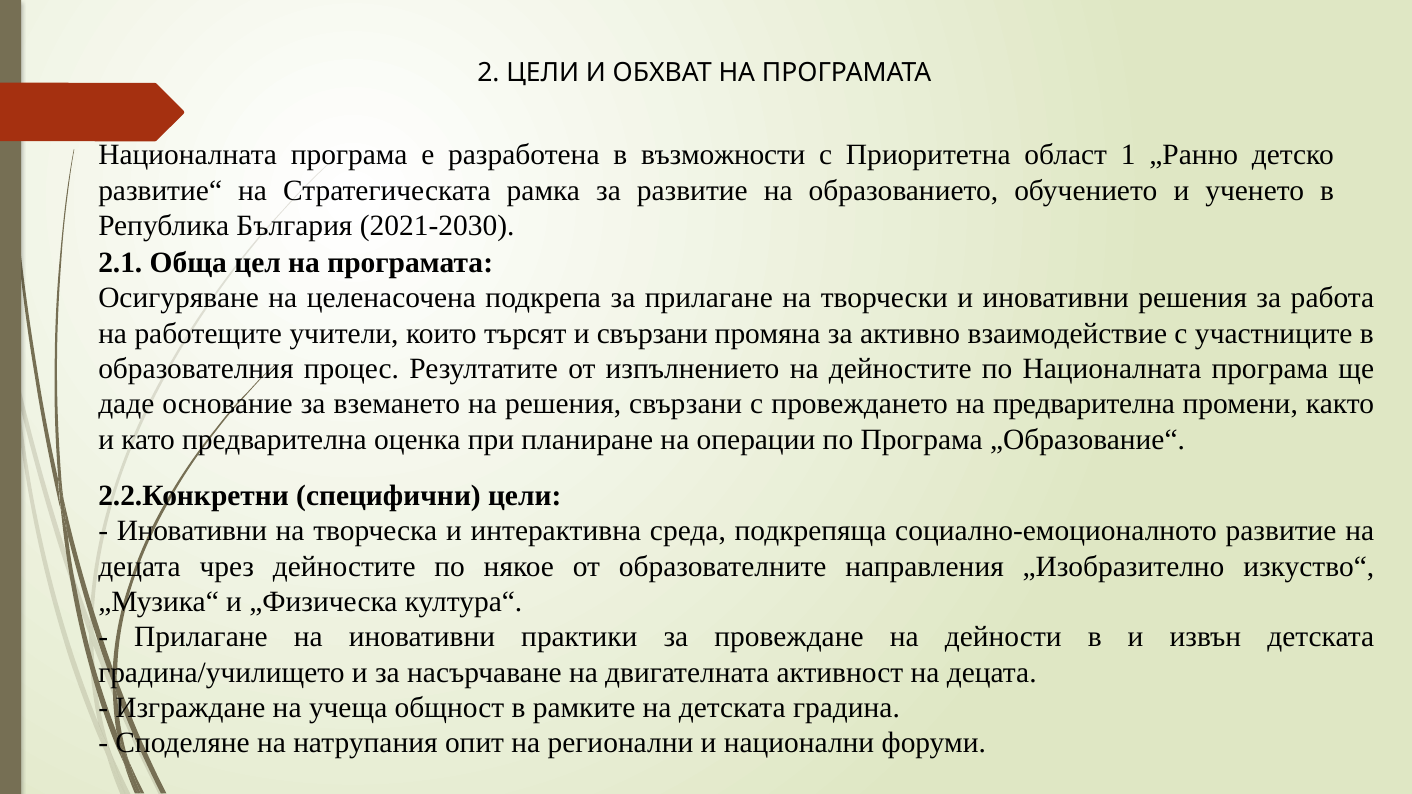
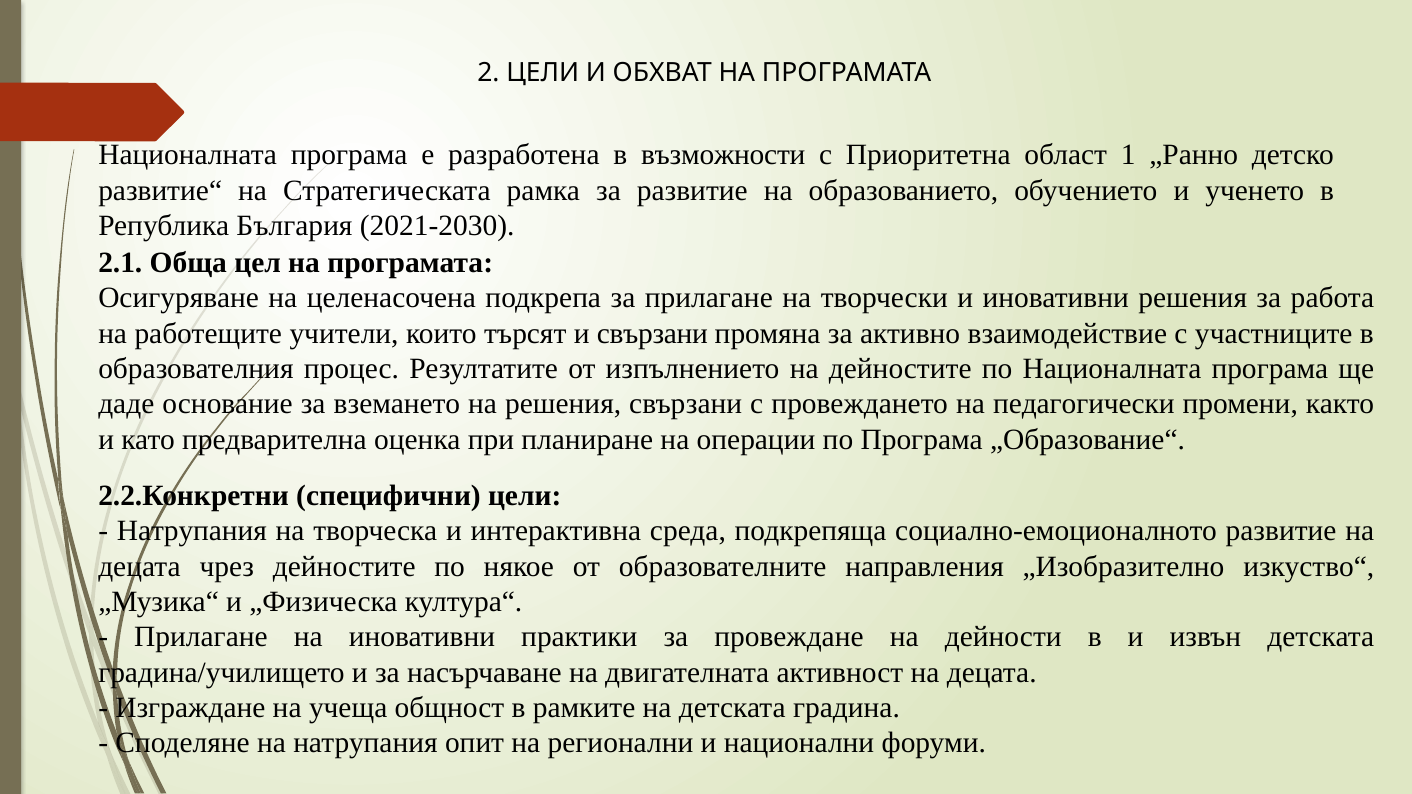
на предварителна: предварителна -> педагогически
Иновативни at (192, 531): Иновативни -> Натрупания
